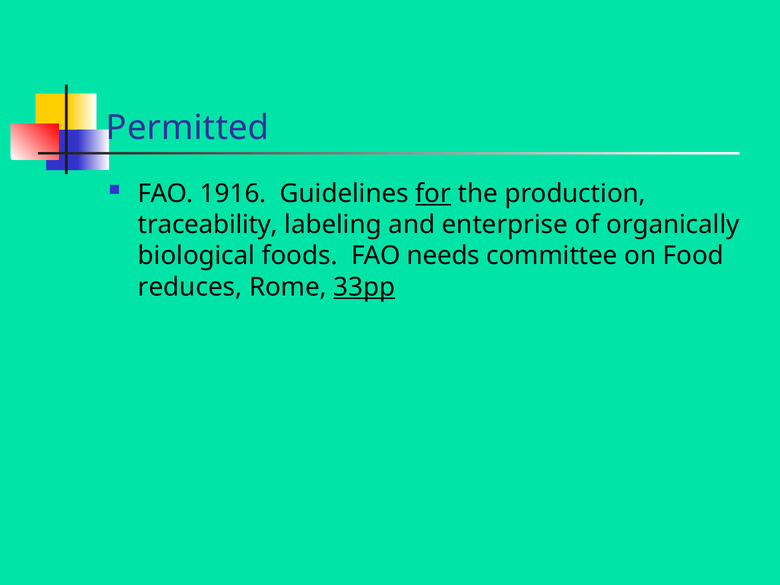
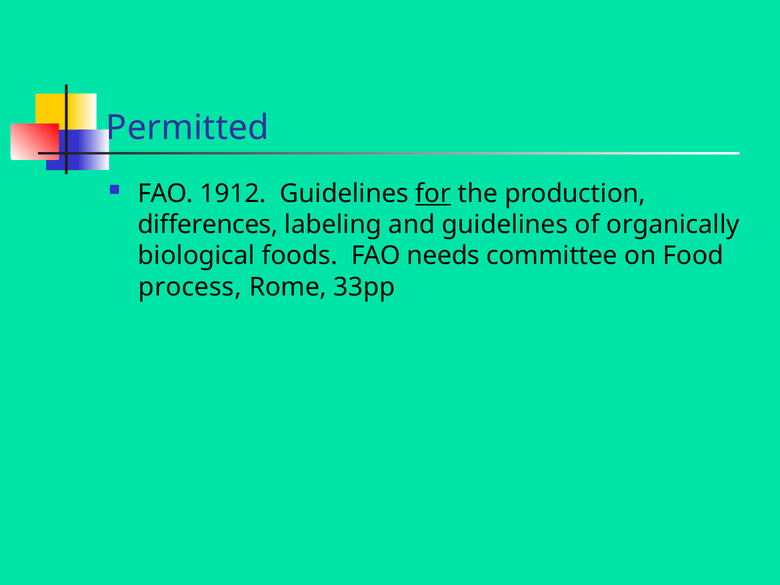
1916: 1916 -> 1912
traceability: traceability -> differences
and enterprise: enterprise -> guidelines
reduces: reduces -> process
33pp underline: present -> none
